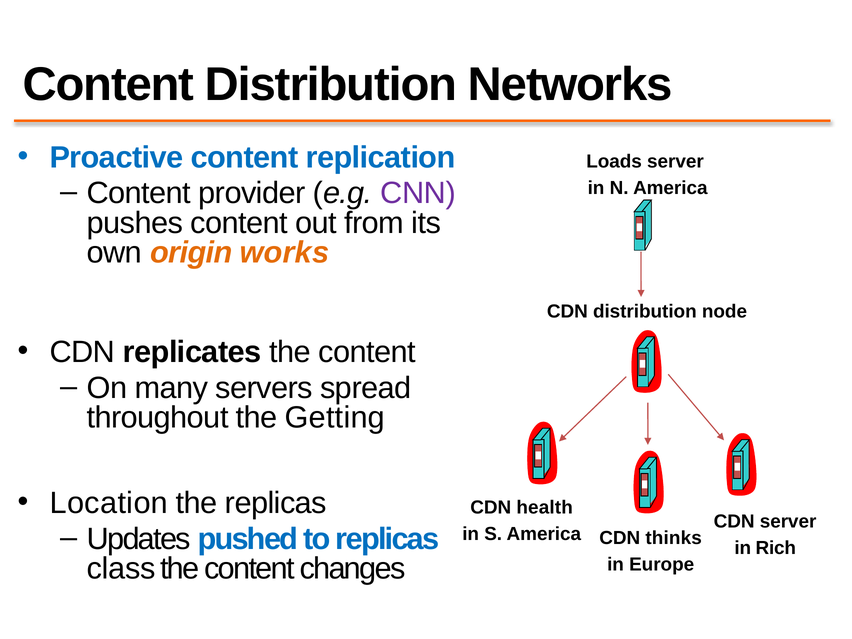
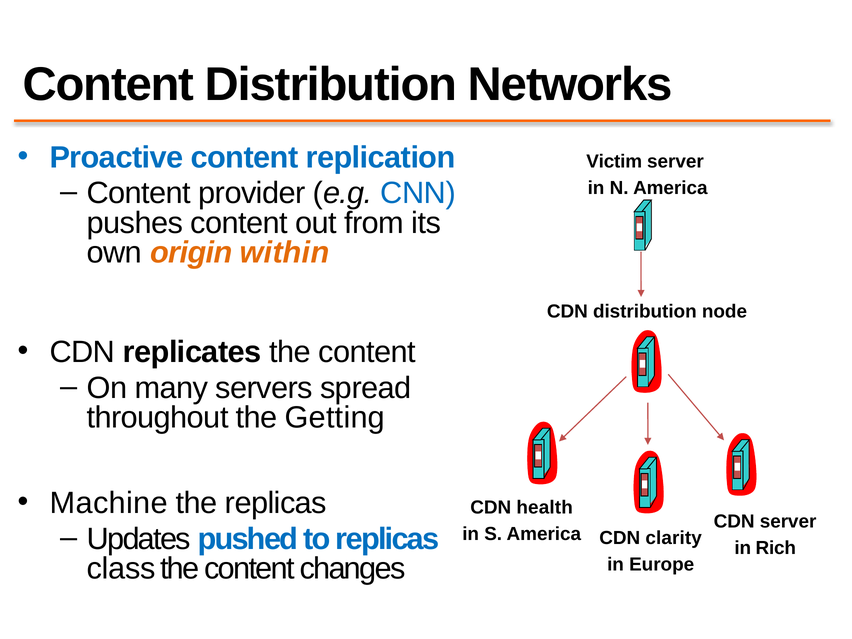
Loads: Loads -> Victim
CNN colour: purple -> blue
works: works -> within
Location: Location -> Machine
thinks: thinks -> clarity
